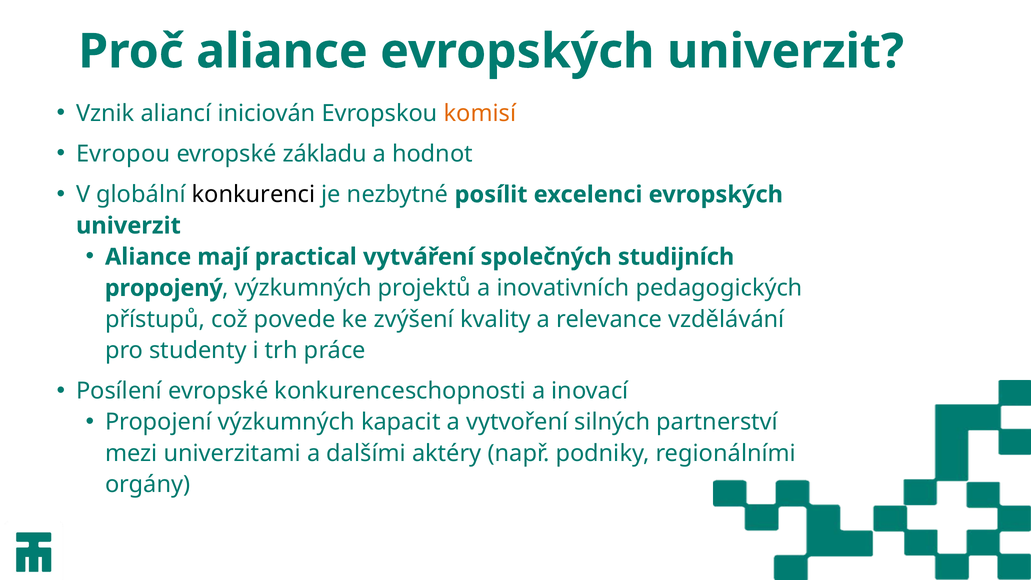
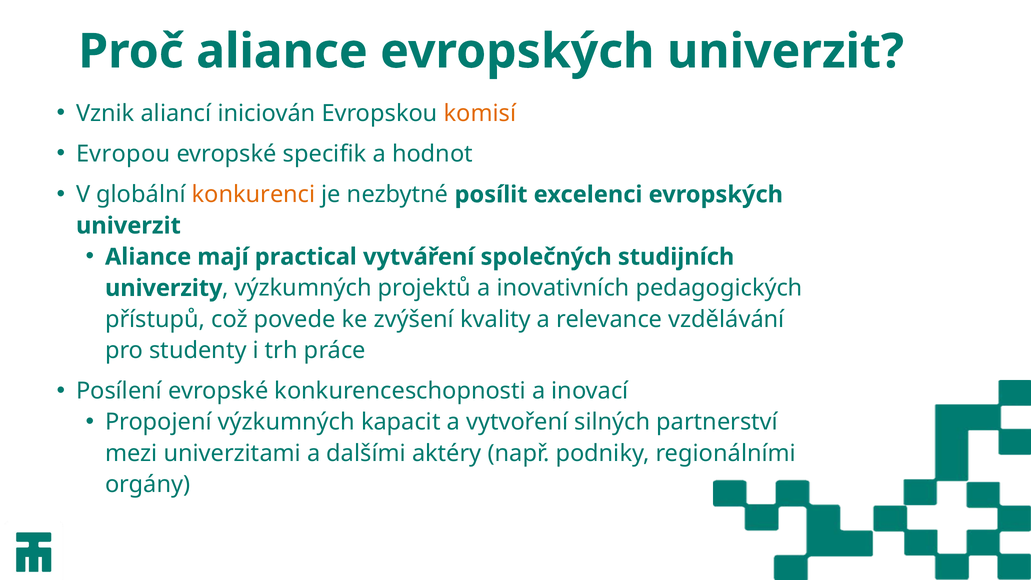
základu: základu -> specifik
konkurenci colour: black -> orange
propojený: propojený -> univerzity
